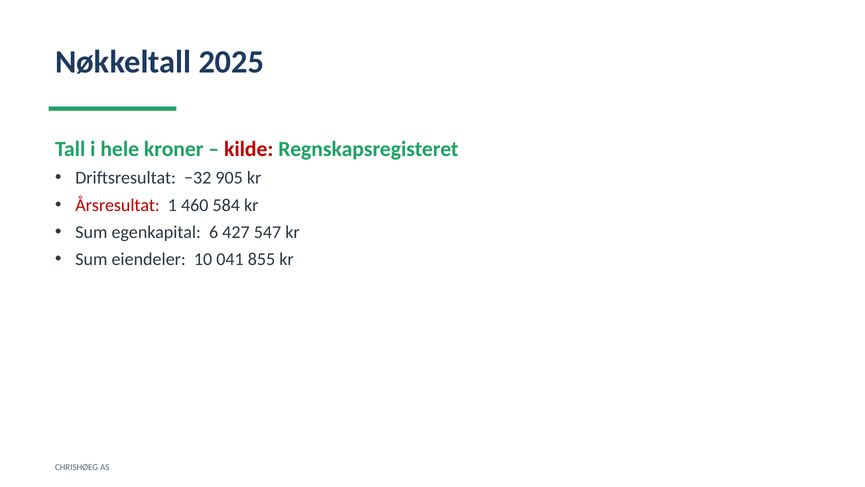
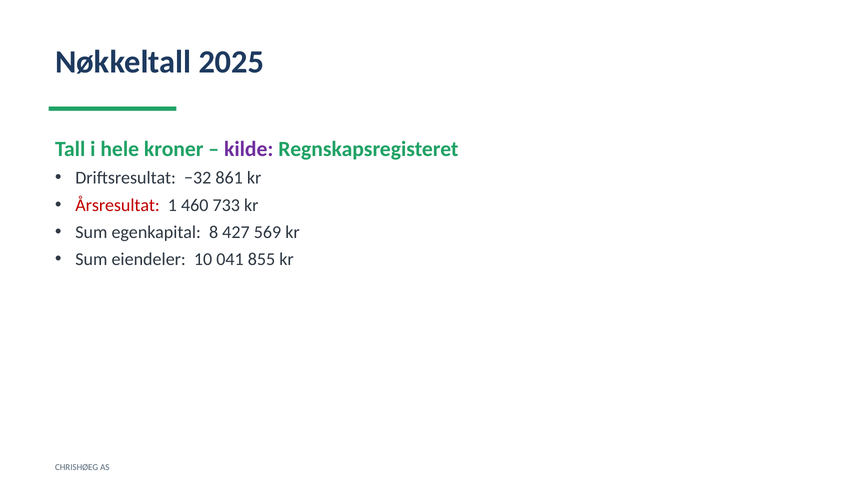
kilde colour: red -> purple
905: 905 -> 861
584: 584 -> 733
6: 6 -> 8
547: 547 -> 569
